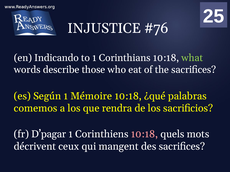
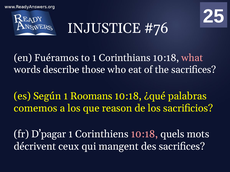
Indicando: Indicando -> Fuéramos
what colour: light green -> pink
Mémoire: Mémoire -> Roomans
rendra: rendra -> reason
